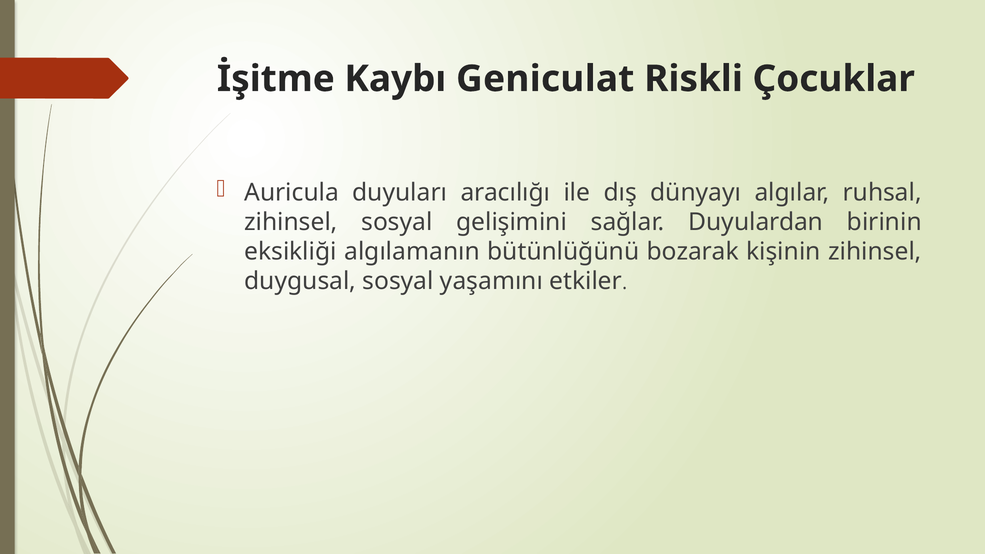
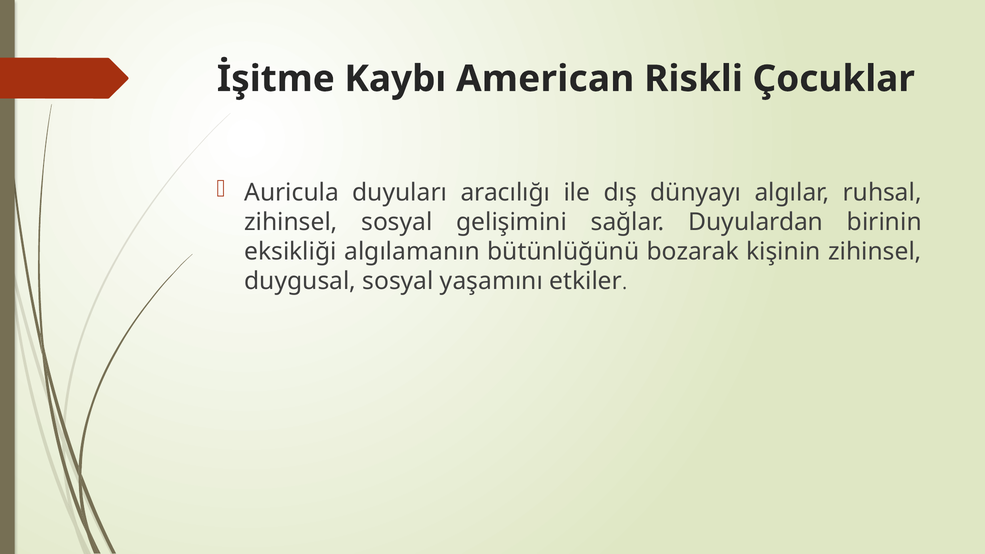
Geniculat: Geniculat -> American
